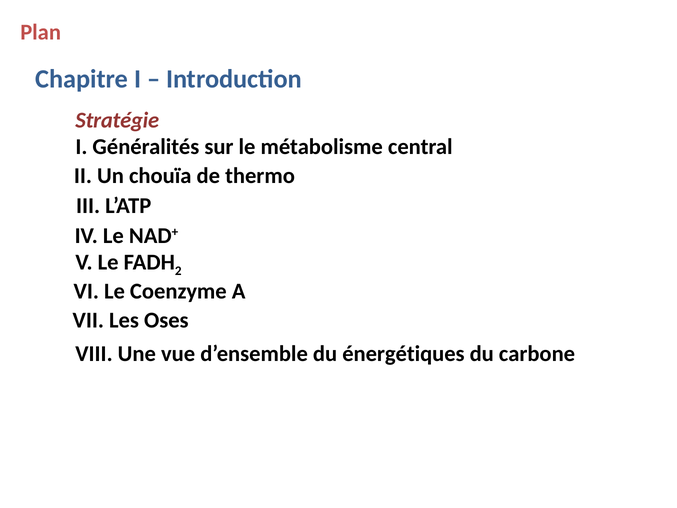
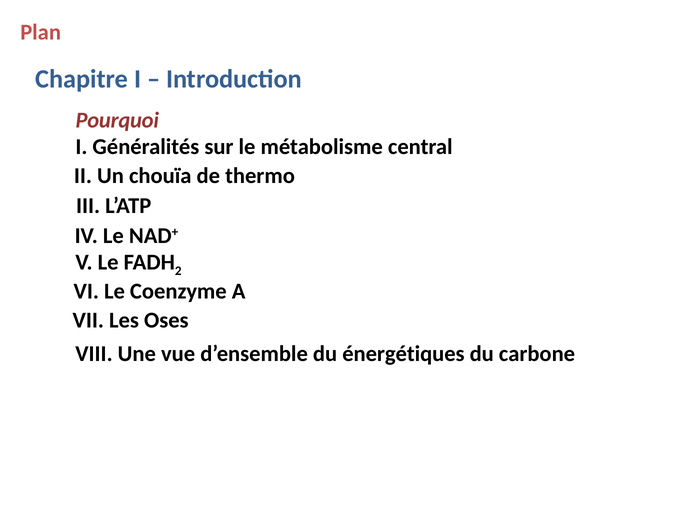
Stratégie: Stratégie -> Pourquoi
